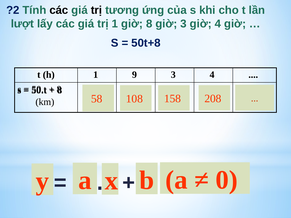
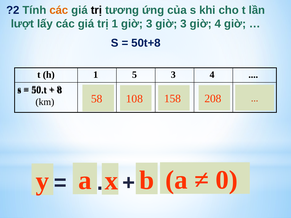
các at (59, 10) colour: black -> orange
1 giờ 8: 8 -> 3
9: 9 -> 5
